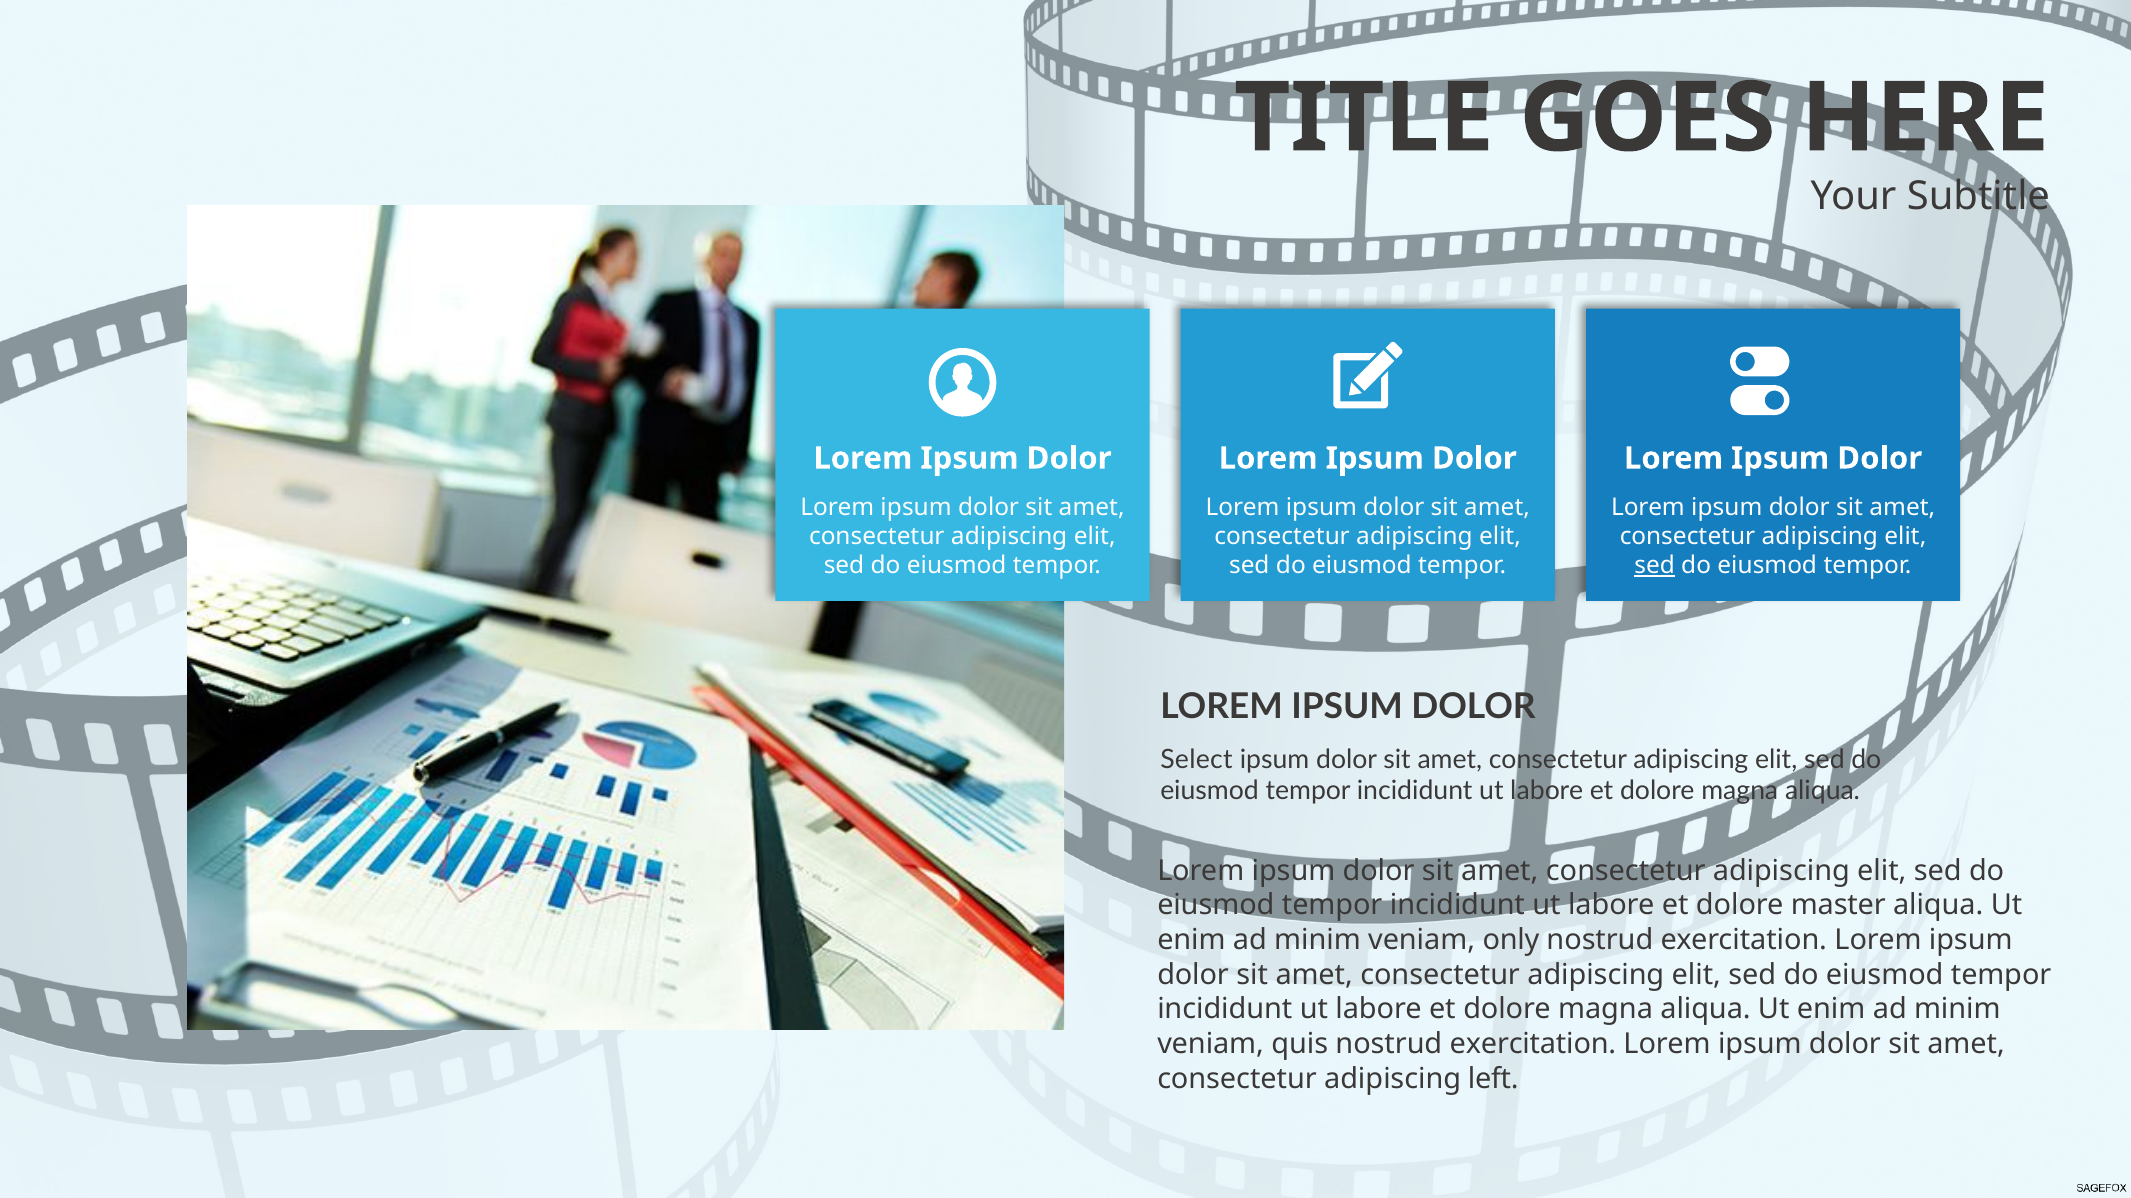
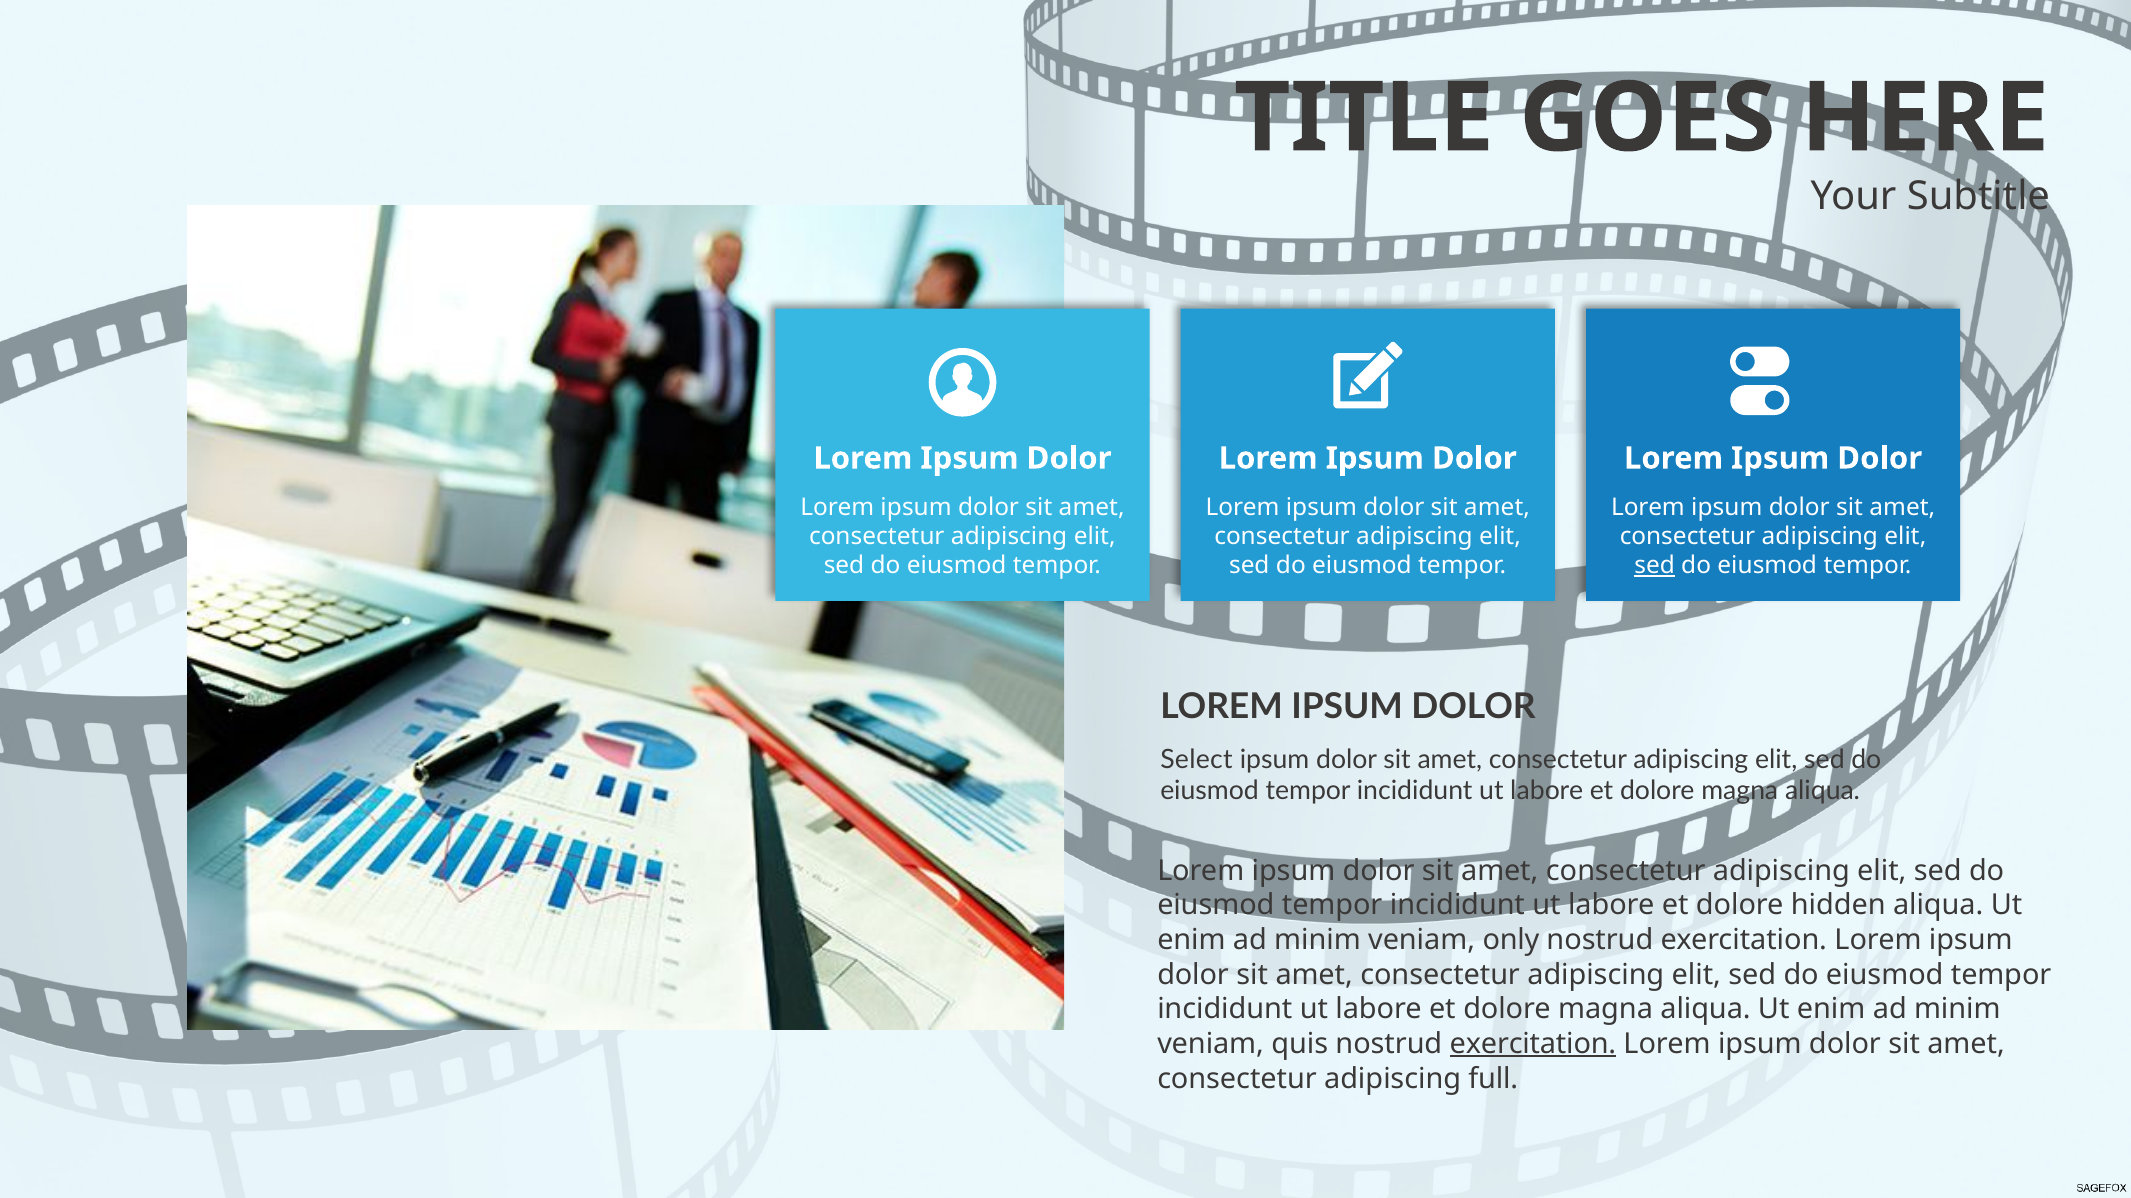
master: master -> hidden
exercitation at (1533, 1044) underline: none -> present
left: left -> full
